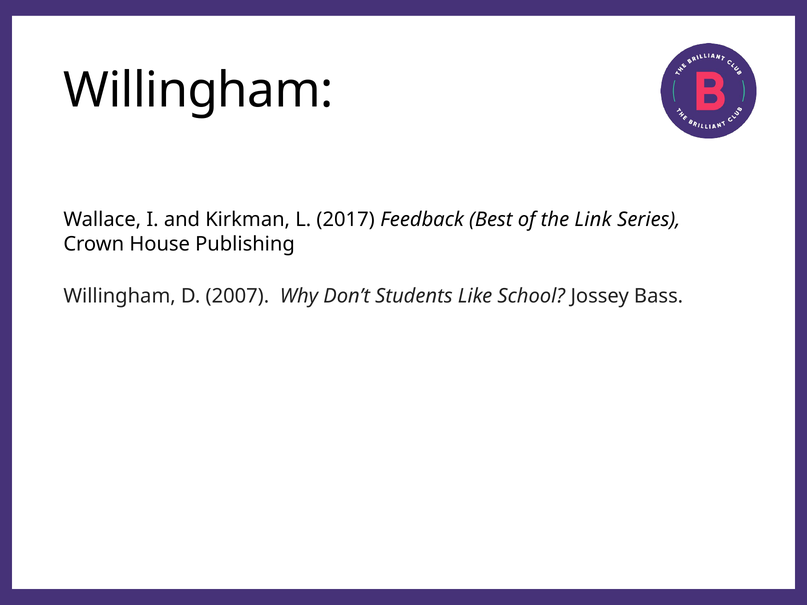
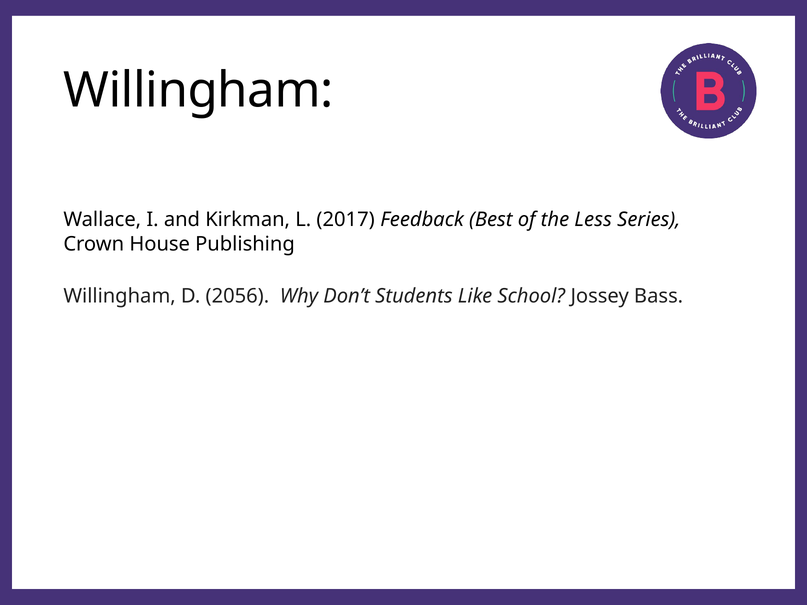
Link: Link -> Less
2007: 2007 -> 2056
